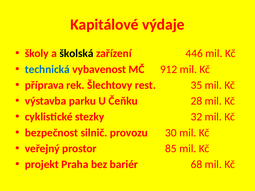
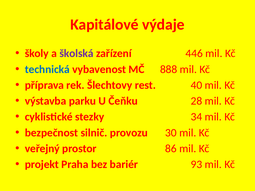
školská colour: black -> purple
912: 912 -> 888
35: 35 -> 40
32: 32 -> 34
85: 85 -> 86
68: 68 -> 93
